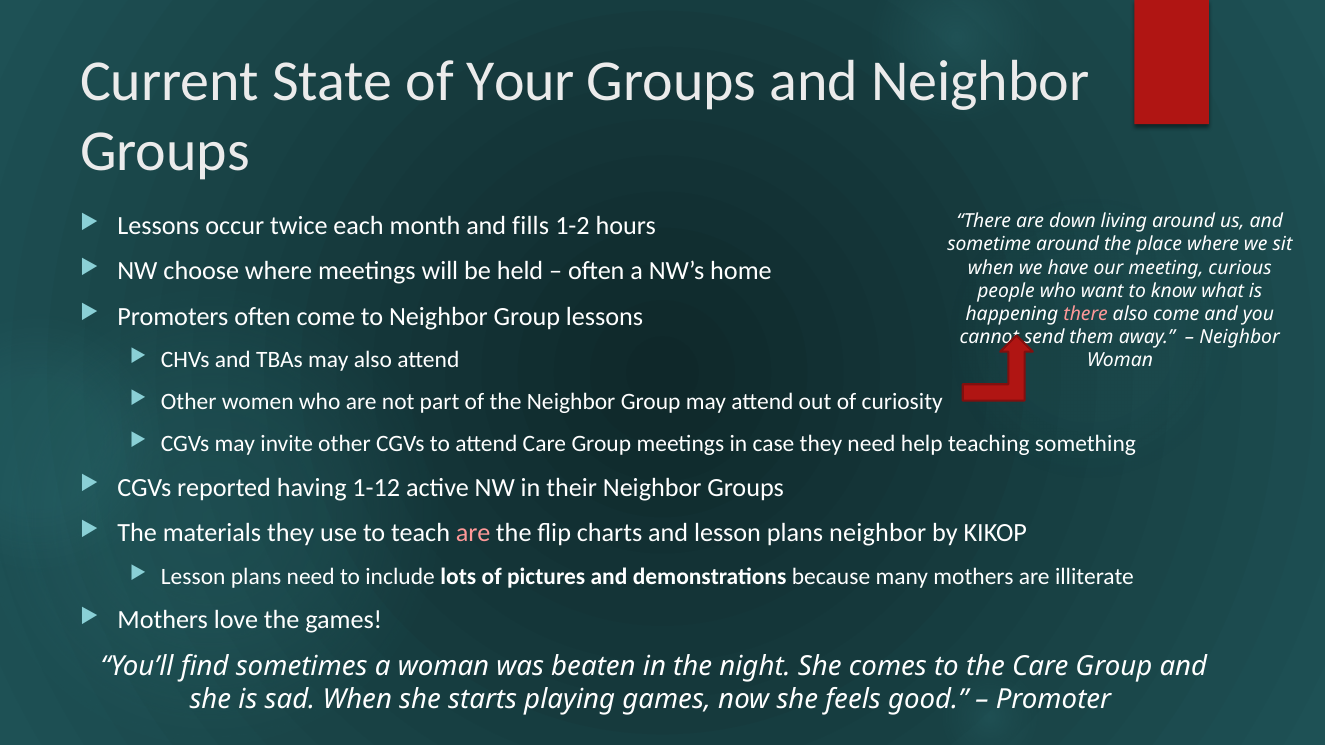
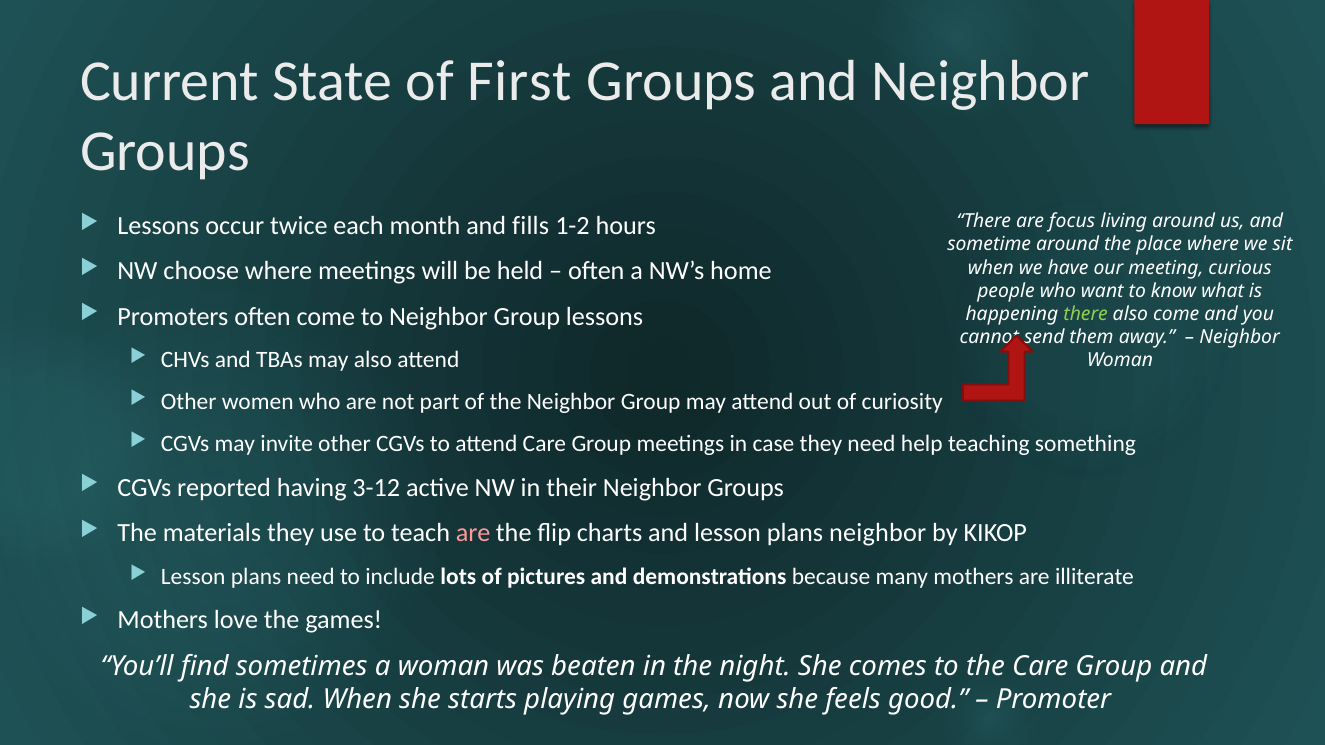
Your: Your -> First
down: down -> focus
there at (1086, 314) colour: pink -> light green
1-12: 1-12 -> 3-12
